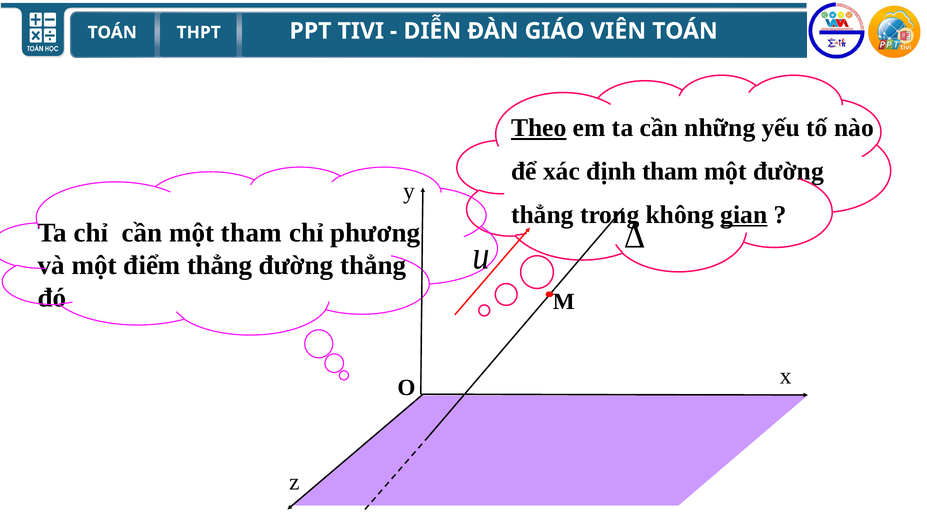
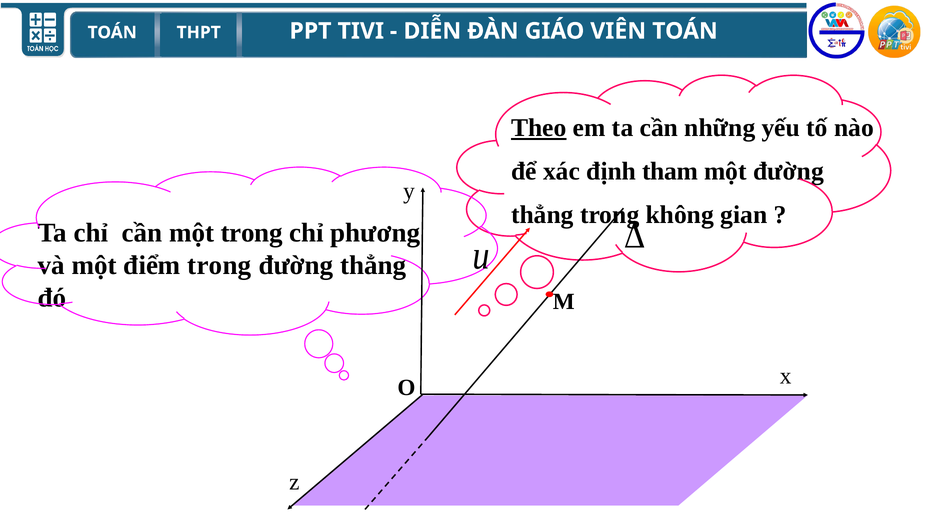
gian underline: present -> none
một tham: tham -> trong
điểm thẳng: thẳng -> trong
